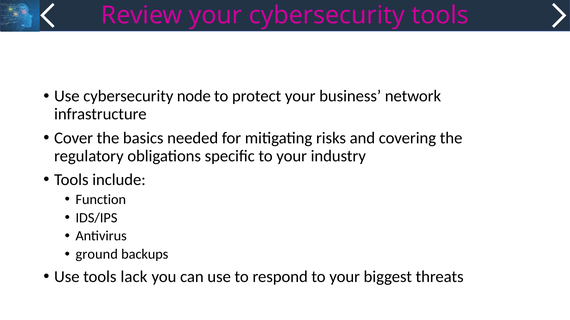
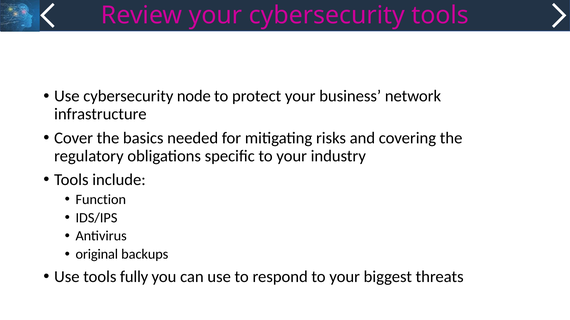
ground: ground -> original
lack: lack -> fully
